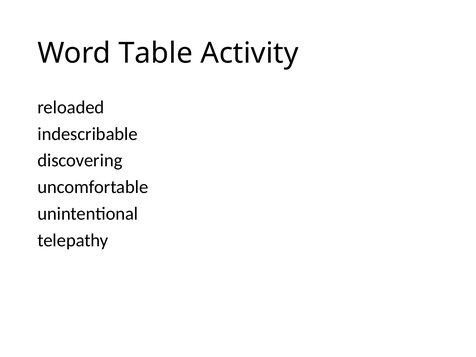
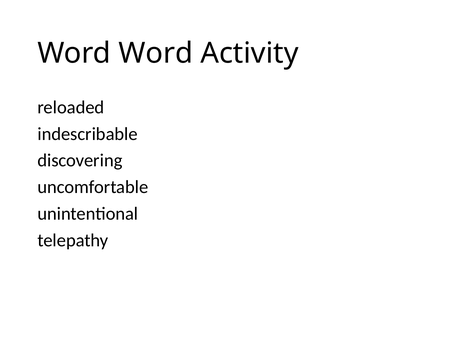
Word Table: Table -> Word
